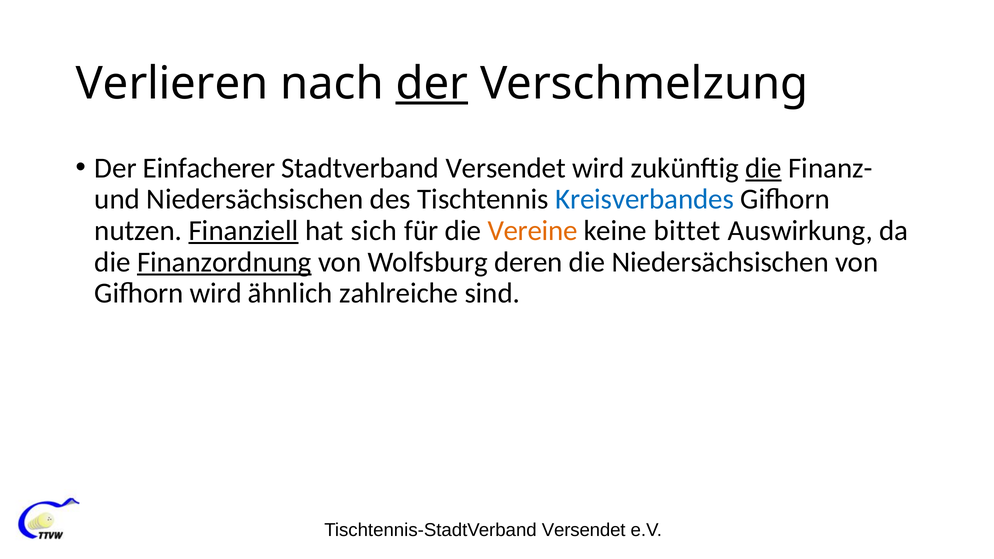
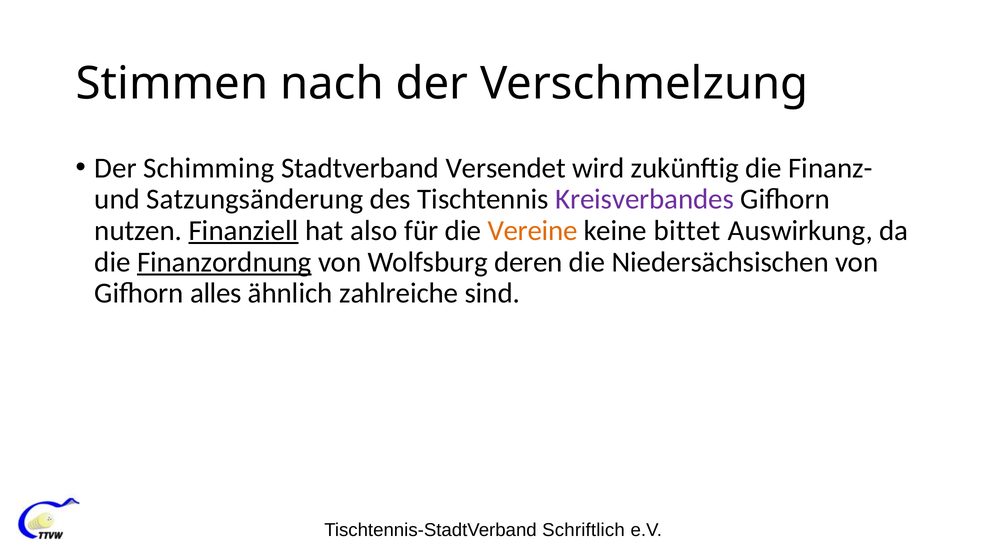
Verlieren: Verlieren -> Stimmen
der at (432, 83) underline: present -> none
Einfacherer: Einfacherer -> Schimming
die at (763, 168) underline: present -> none
und Niedersächsischen: Niedersächsischen -> Satzungsänderung
Kreisverbandes colour: blue -> purple
sich: sich -> also
Gifhorn wird: wird -> alles
Versendet at (584, 530): Versendet -> Schriftlich
